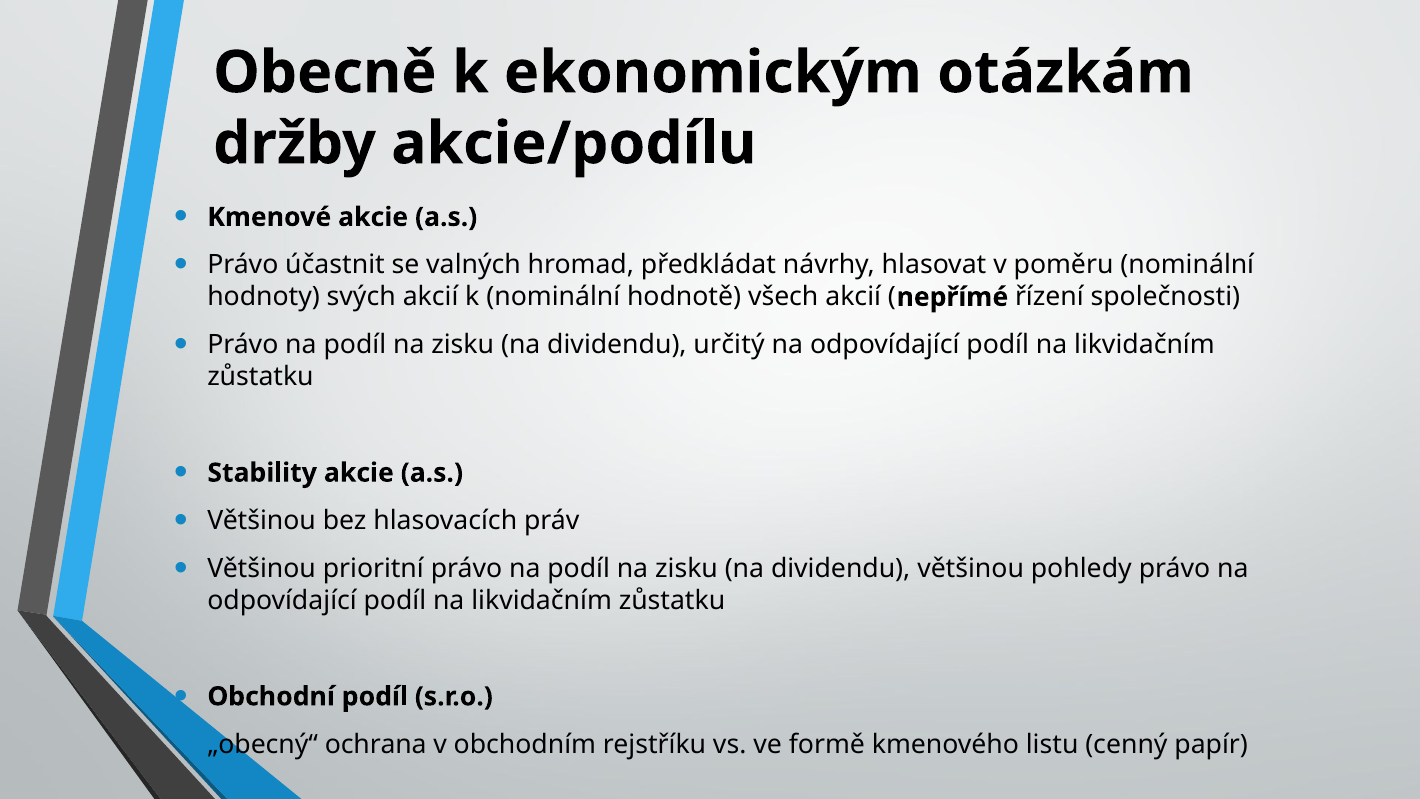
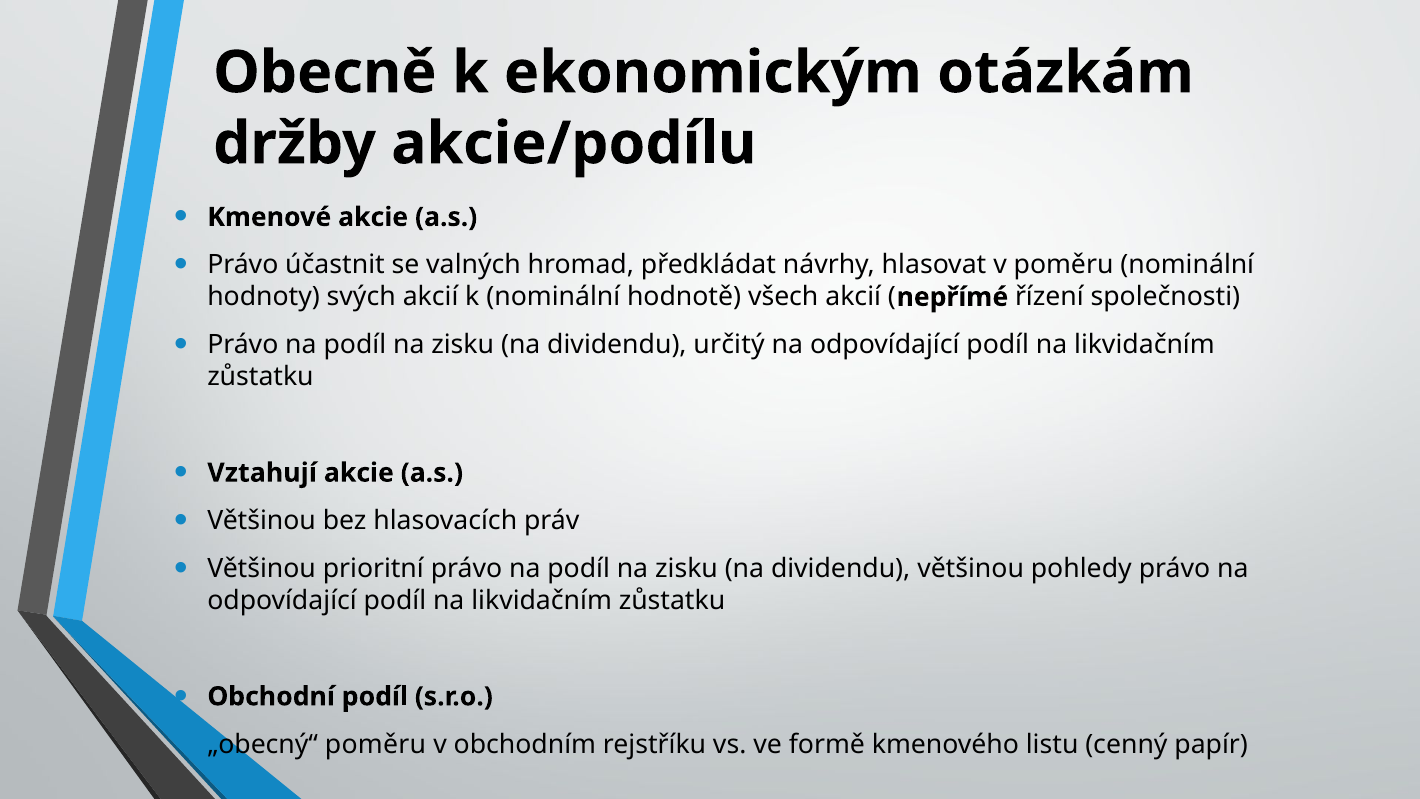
Stability: Stability -> Vztahují
„obecný“ ochrana: ochrana -> poměru
